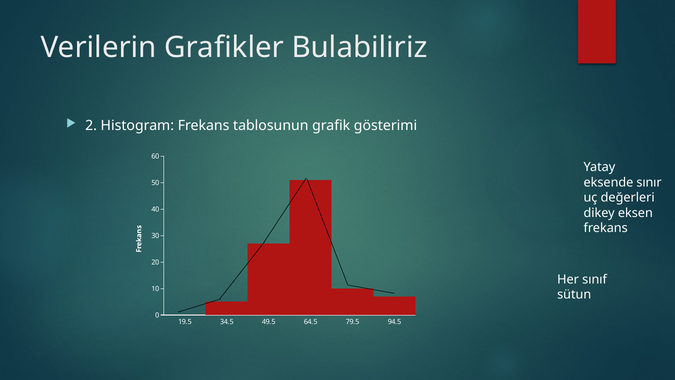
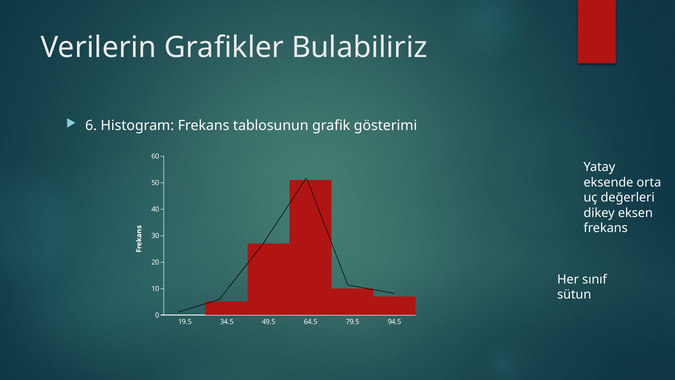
2: 2 -> 6
sınır: sınır -> orta
